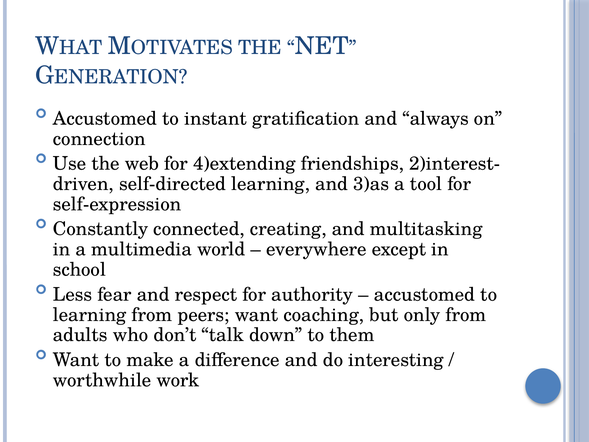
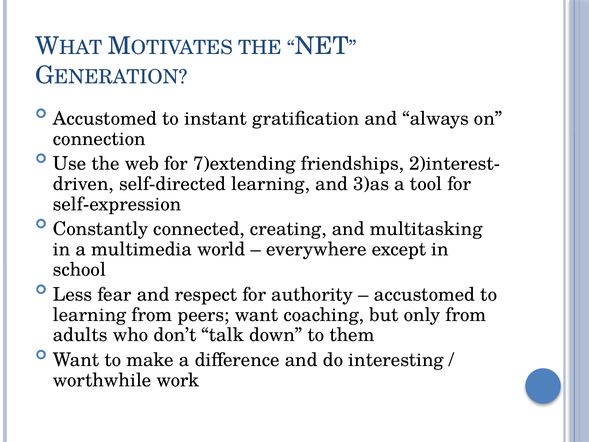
4)extending: 4)extending -> 7)extending
